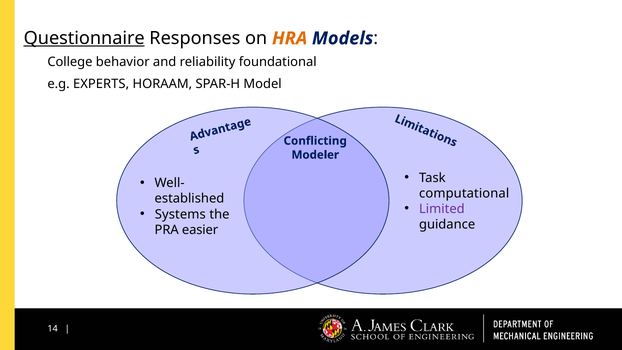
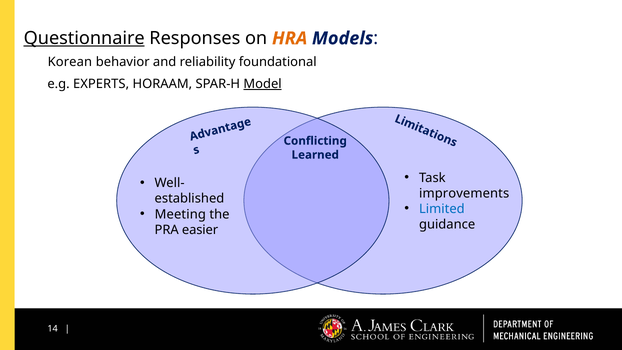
College: College -> Korean
Model underline: none -> present
Modeler: Modeler -> Learned
computational: computational -> improvements
Limited colour: purple -> blue
Systems: Systems -> Meeting
